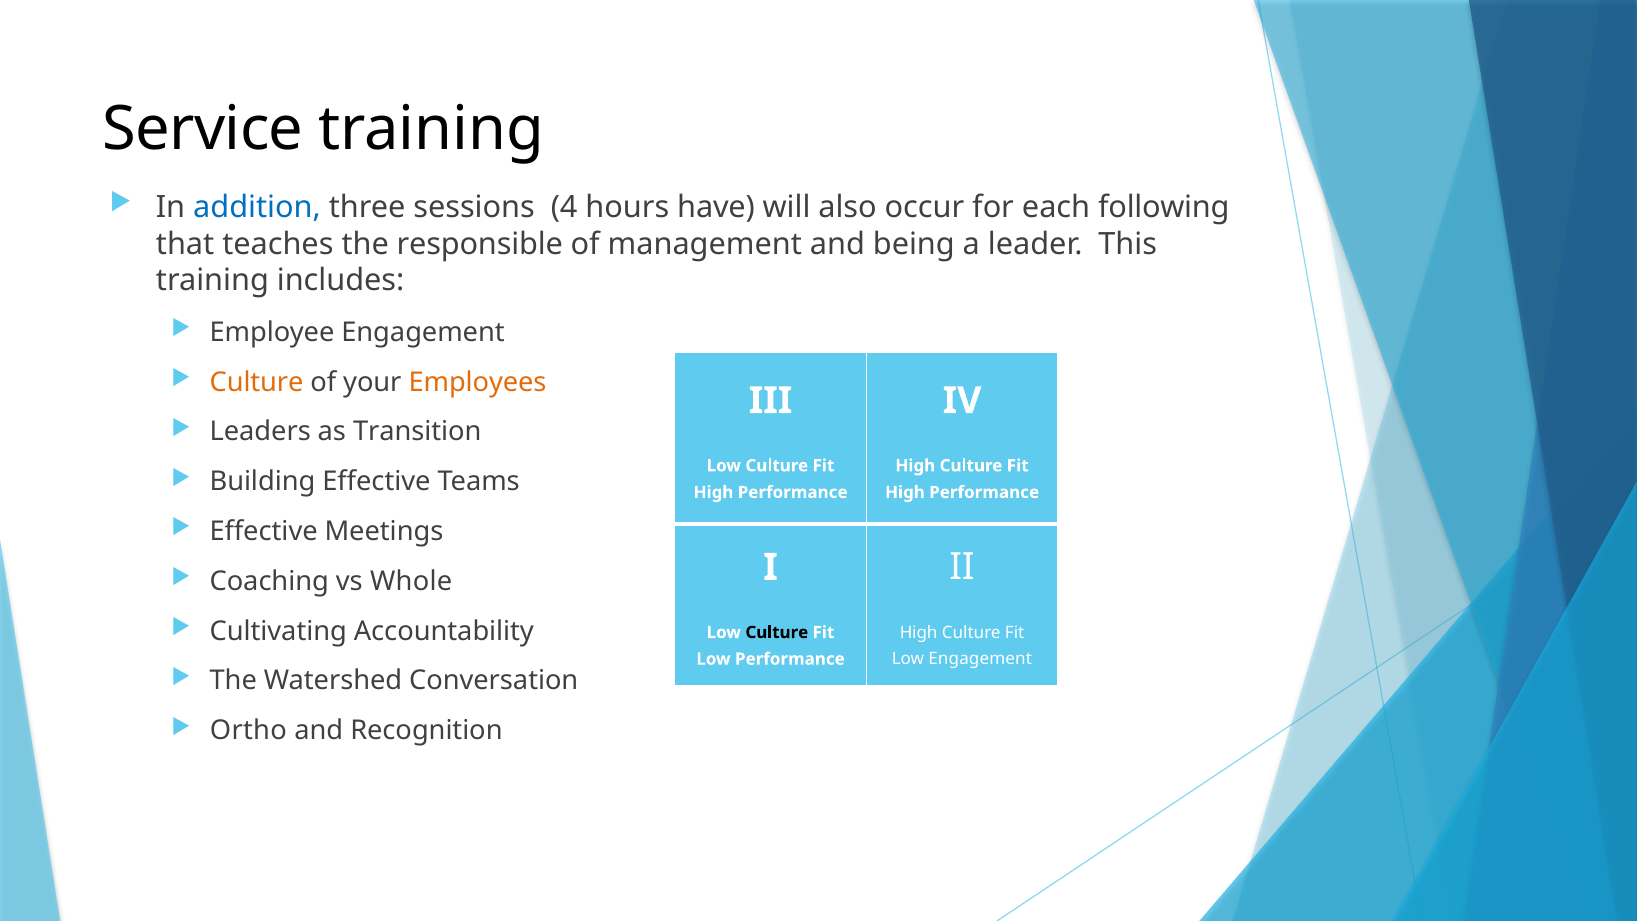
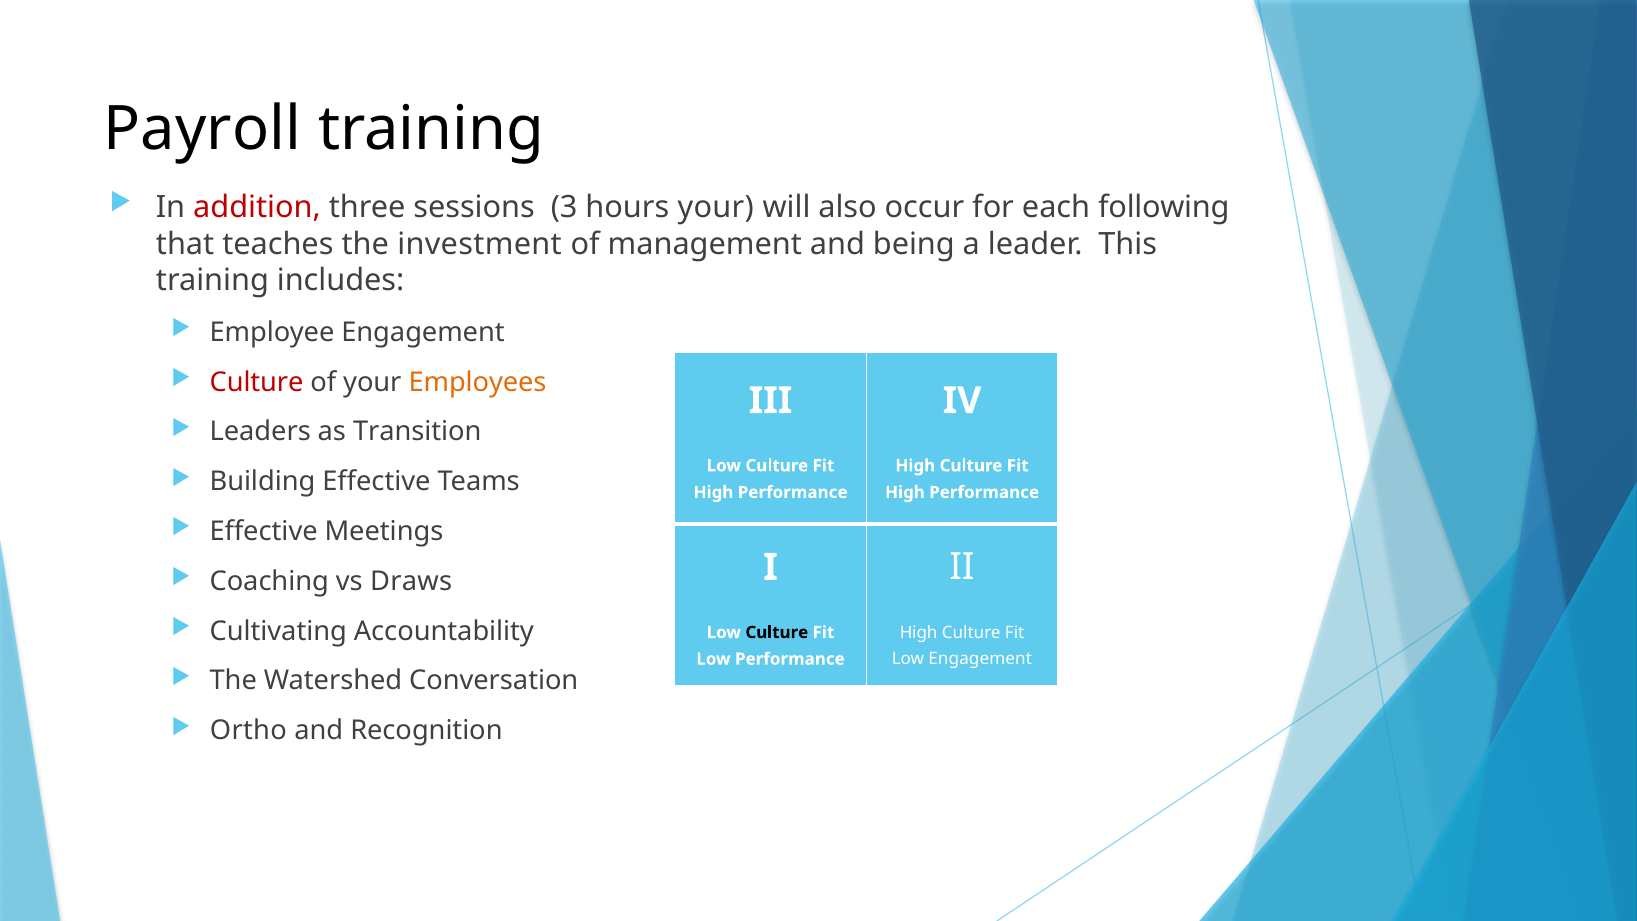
Service: Service -> Payroll
addition colour: blue -> red
4: 4 -> 3
hours have: have -> your
responsible: responsible -> investment
Culture at (257, 382) colour: orange -> red
Whole: Whole -> Draws
